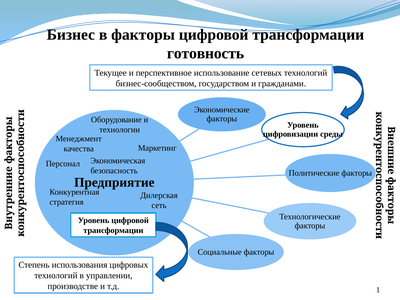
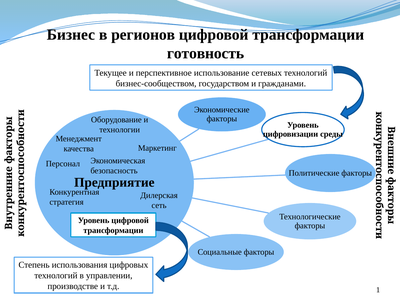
в факторы: факторы -> регионов
